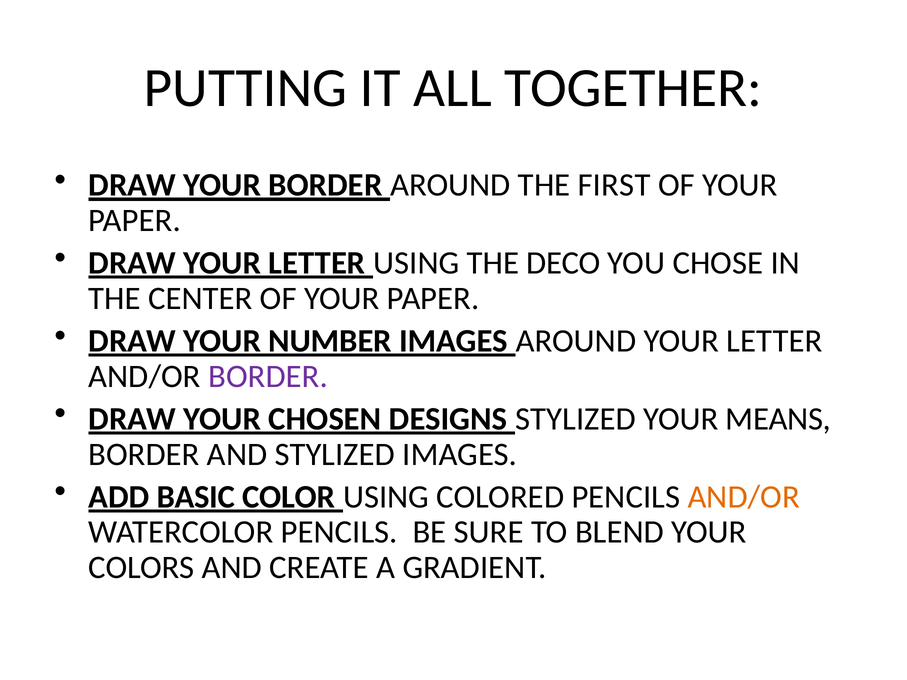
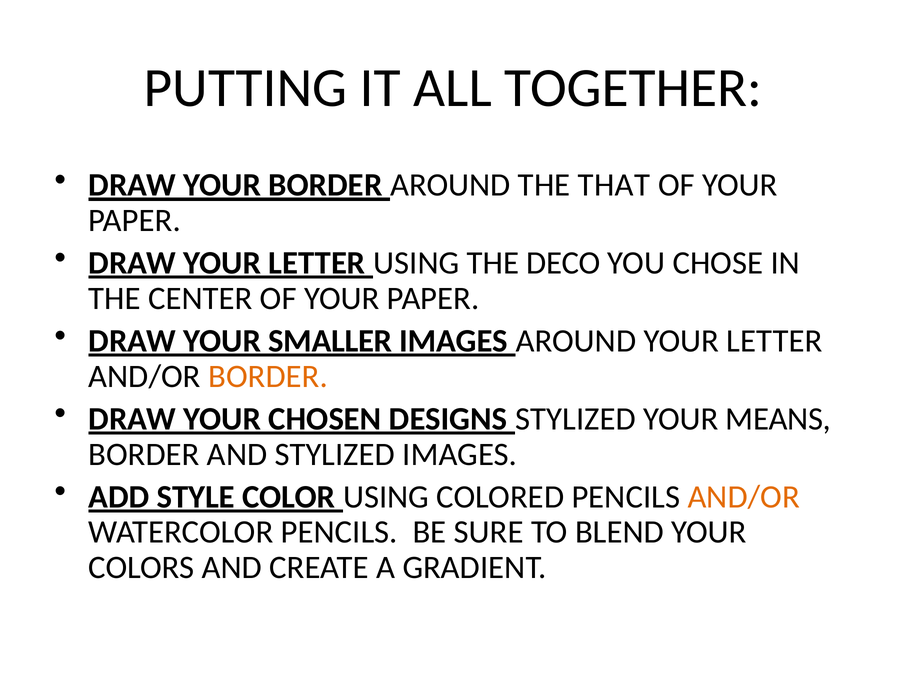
FIRST: FIRST -> THAT
NUMBER: NUMBER -> SMALLER
BORDER at (268, 376) colour: purple -> orange
BASIC: BASIC -> STYLE
